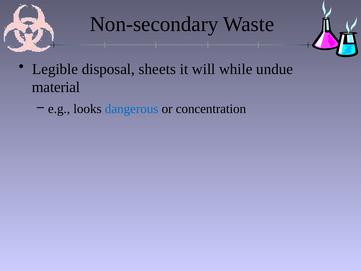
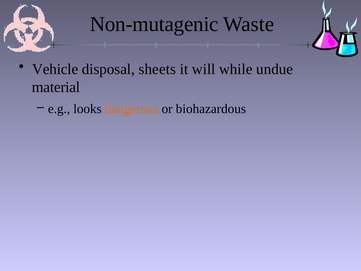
Non-secondary: Non-secondary -> Non-mutagenic
Legible: Legible -> Vehicle
dangerous colour: blue -> orange
concentration: concentration -> biohazardous
